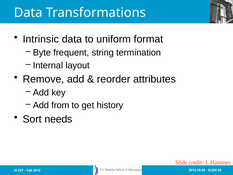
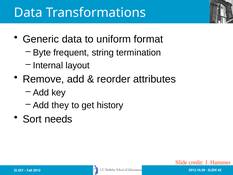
Intrinsic: Intrinsic -> Generic
from: from -> they
